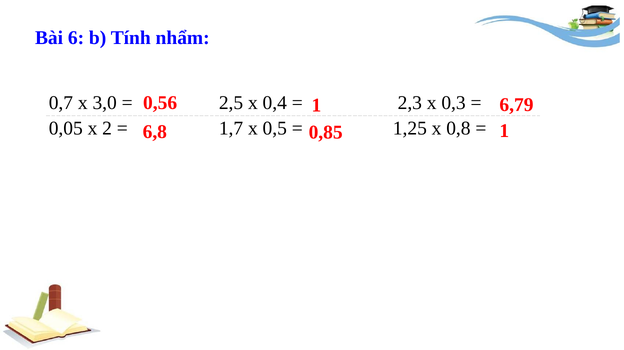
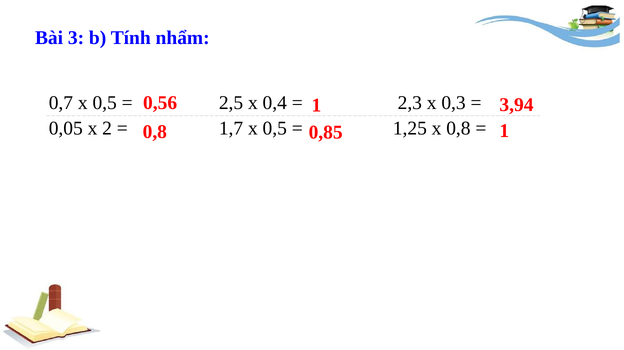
6: 6 -> 3
0,7 x 3,0: 3,0 -> 0,5
6,79: 6,79 -> 3,94
6,8 at (155, 132): 6,8 -> 0,8
